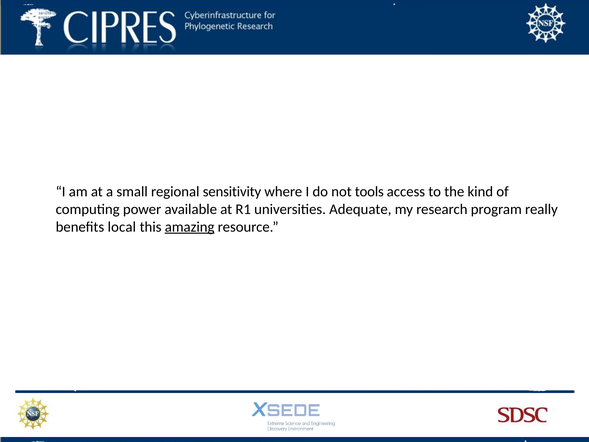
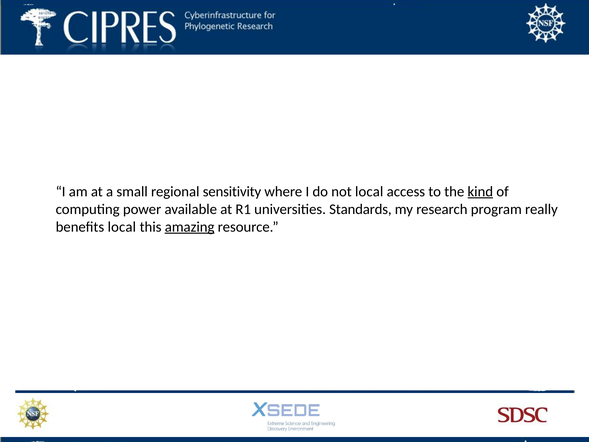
not tools: tools -> local
kind underline: none -> present
Adequate: Adequate -> Standards
